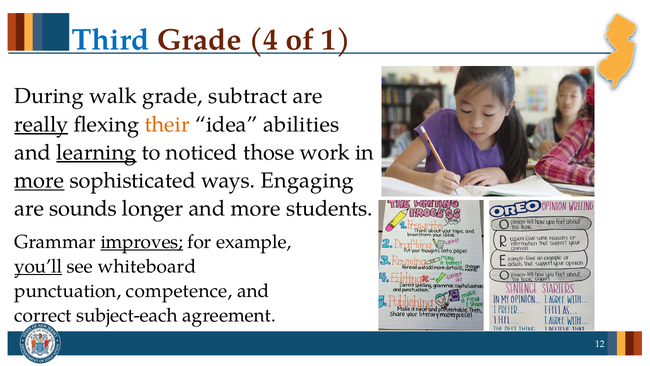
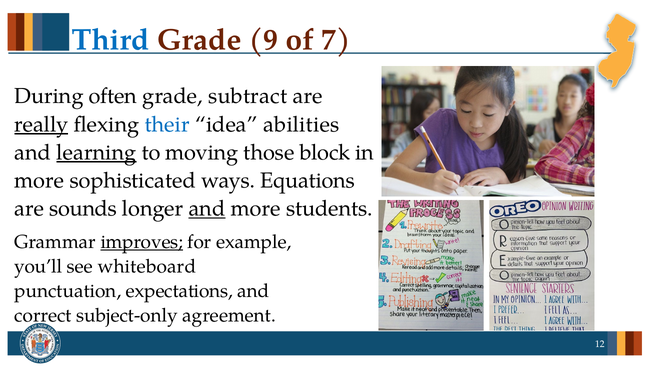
4: 4 -> 9
1: 1 -> 7
walk: walk -> often
their colour: orange -> blue
noticed: noticed -> moving
work: work -> block
more at (39, 180) underline: present -> none
Engaging: Engaging -> Equations
and at (207, 208) underline: none -> present
you’ll underline: present -> none
competence: competence -> expectations
subject-each: subject-each -> subject-only
